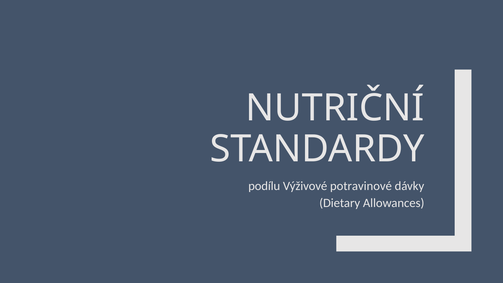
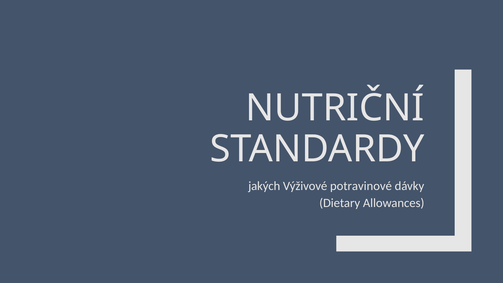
podílu: podílu -> jakých
